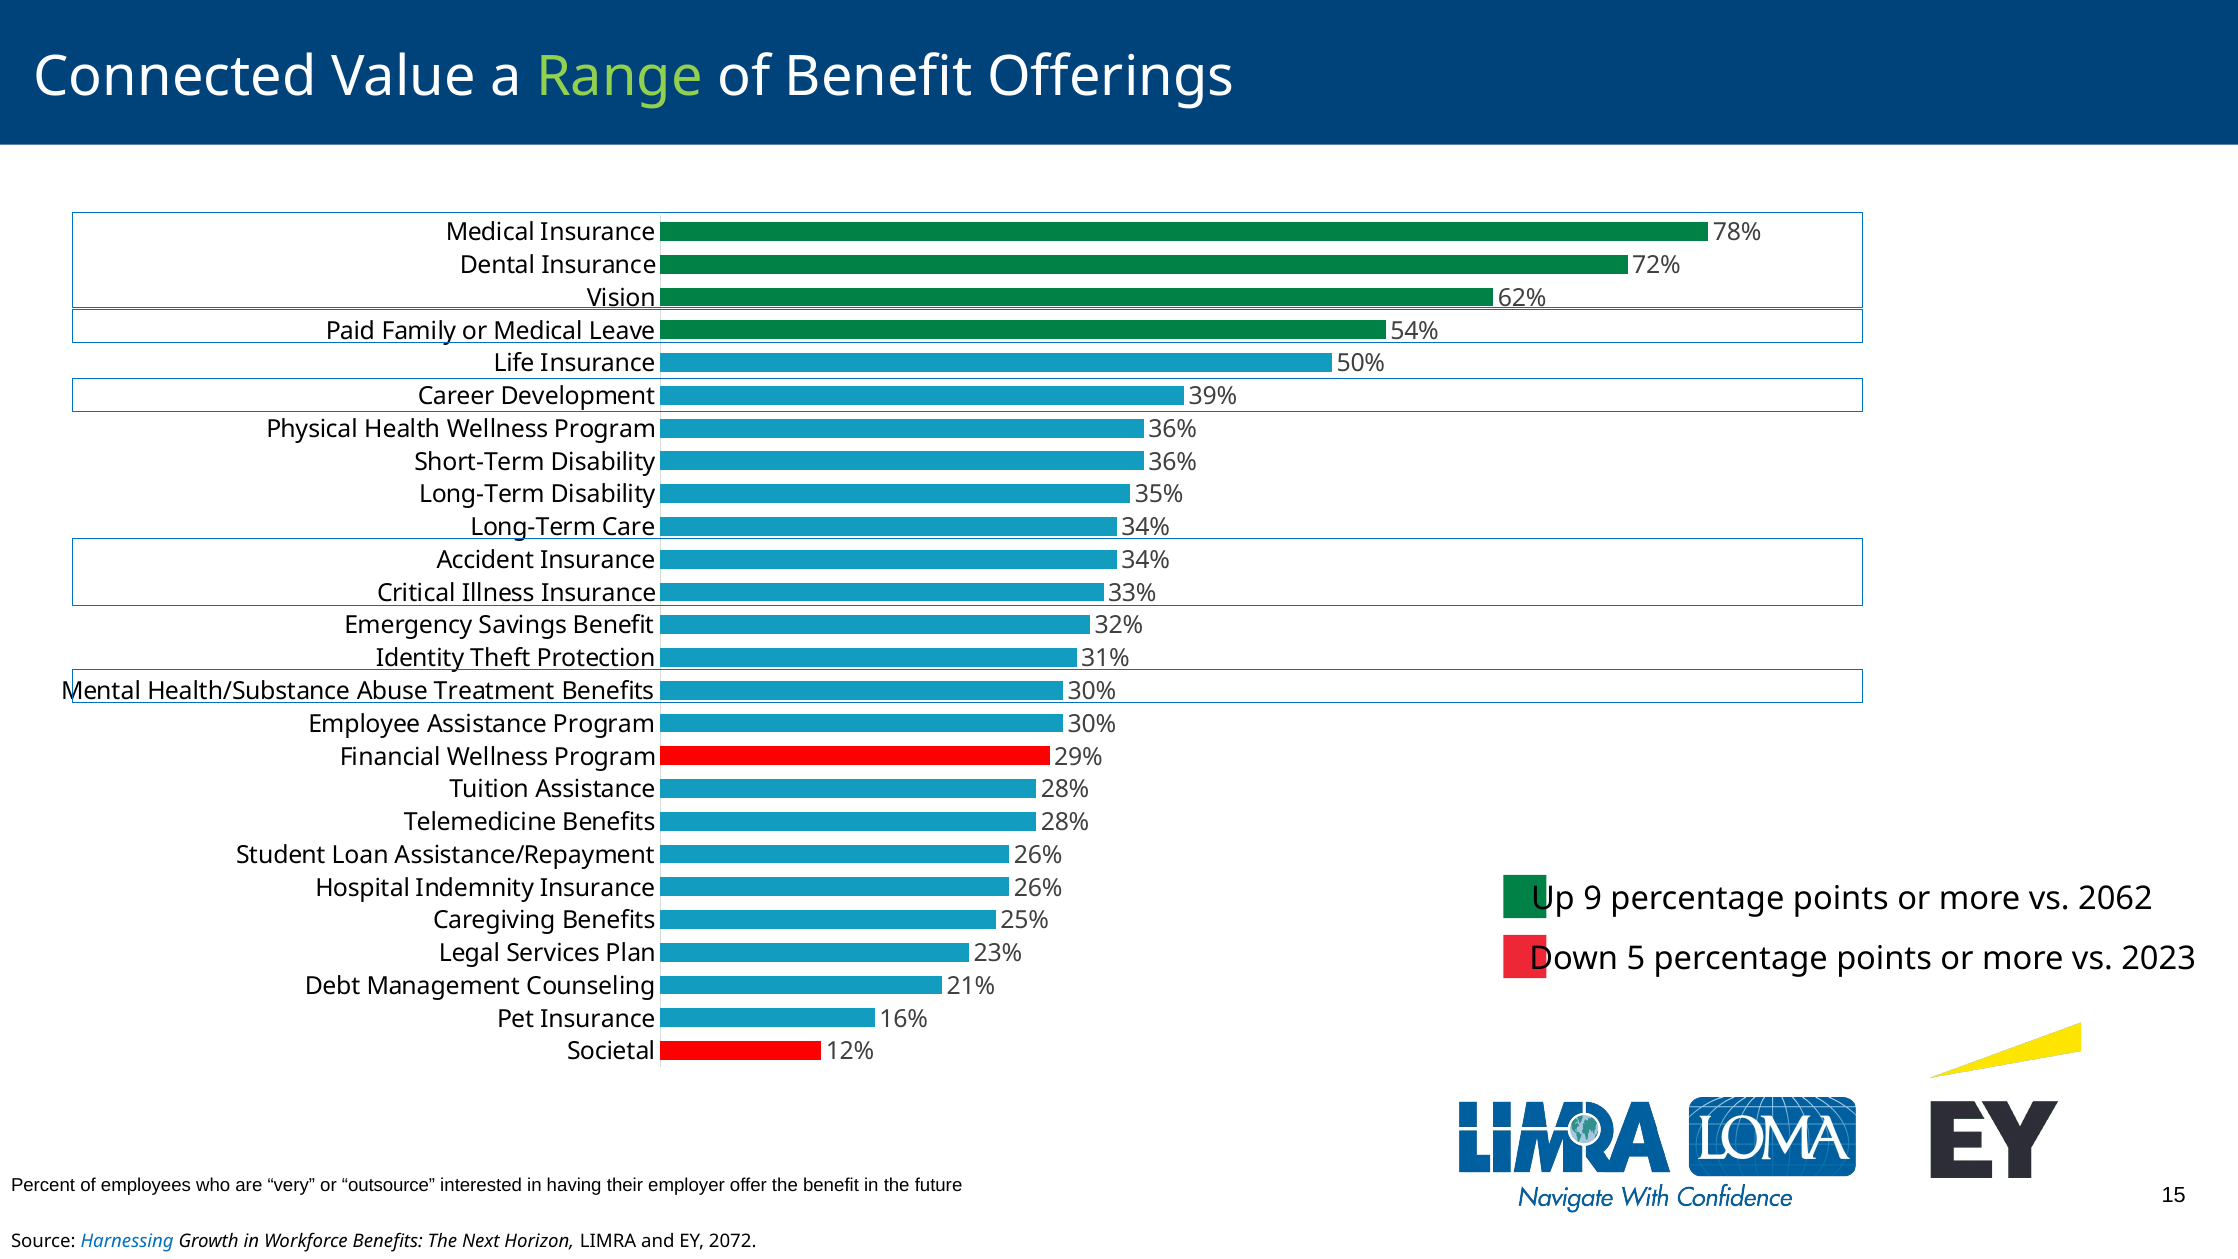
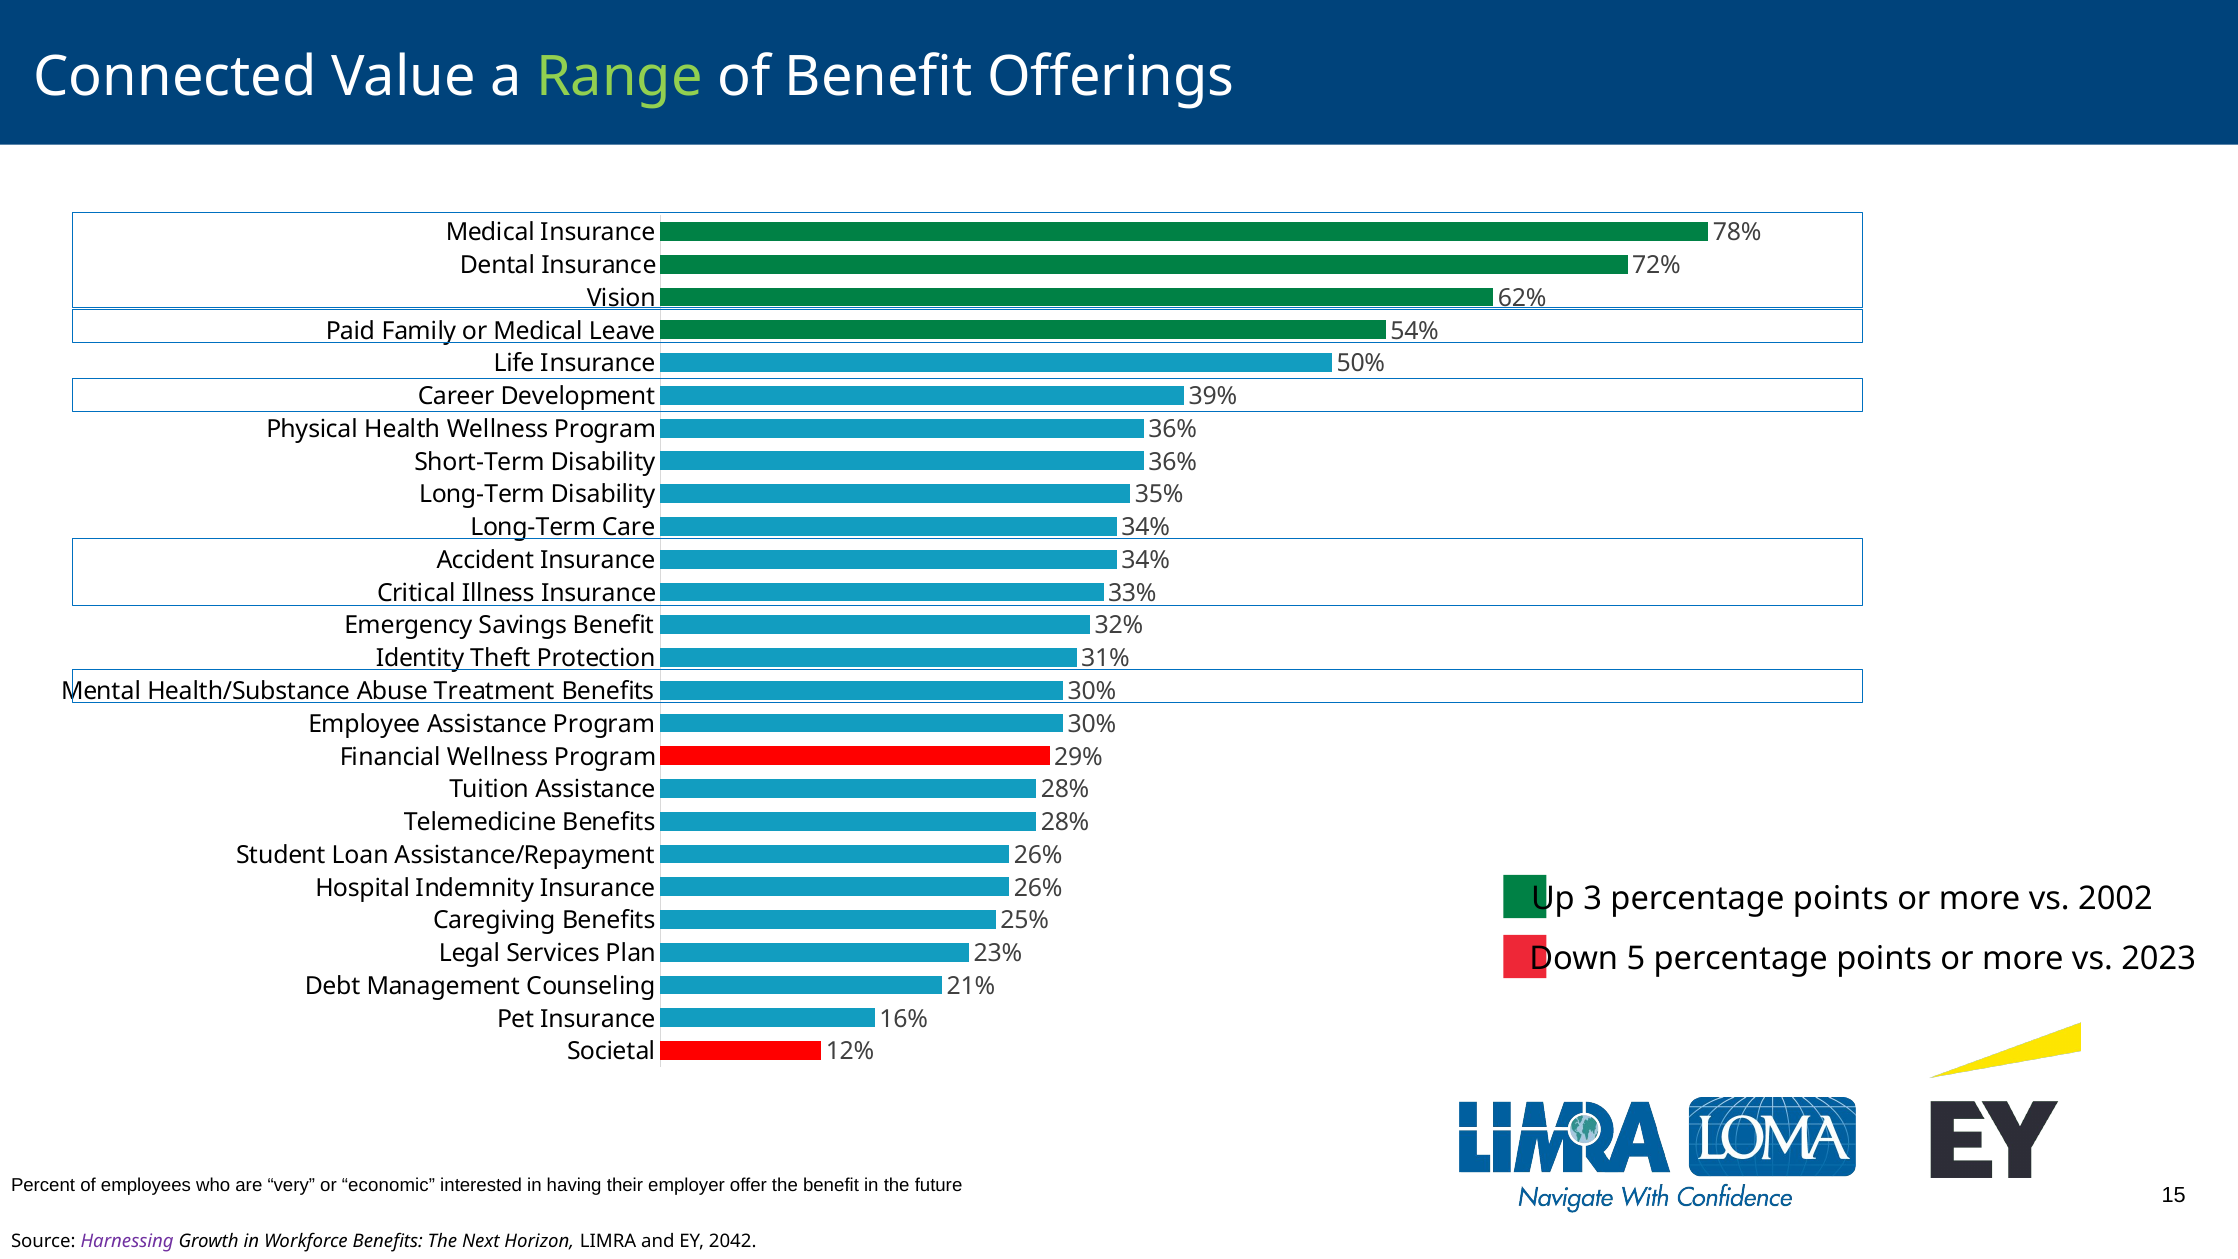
9: 9 -> 3
2062: 2062 -> 2002
outsource: outsource -> economic
Harnessing colour: blue -> purple
2072: 2072 -> 2042
